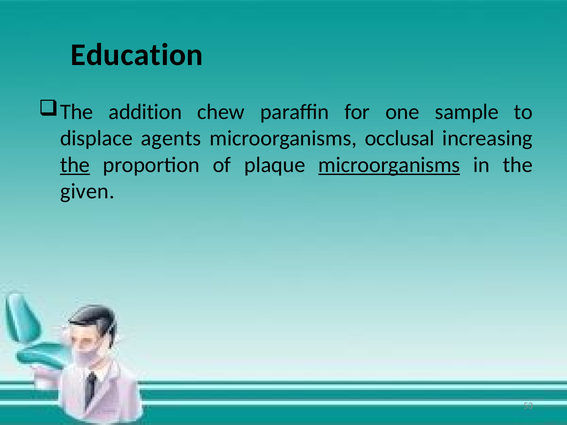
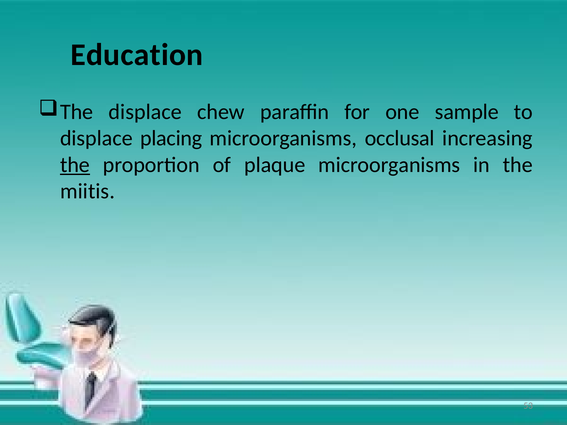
The addition: addition -> displace
agents: agents -> placing
microorganisms at (389, 165) underline: present -> none
given: given -> miitis
